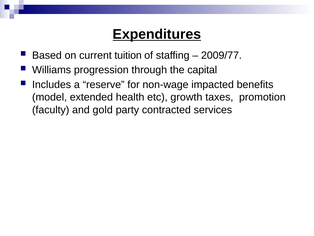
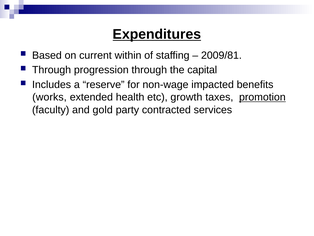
tuition: tuition -> within
2009/77: 2009/77 -> 2009/81
Williams at (52, 70): Williams -> Through
model: model -> works
promotion underline: none -> present
